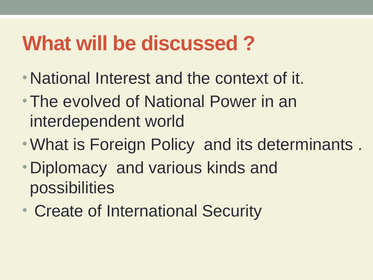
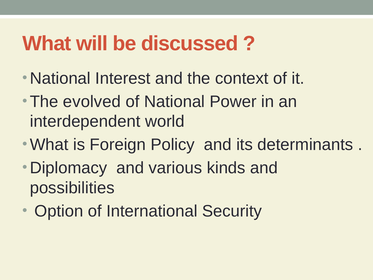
Create: Create -> Option
